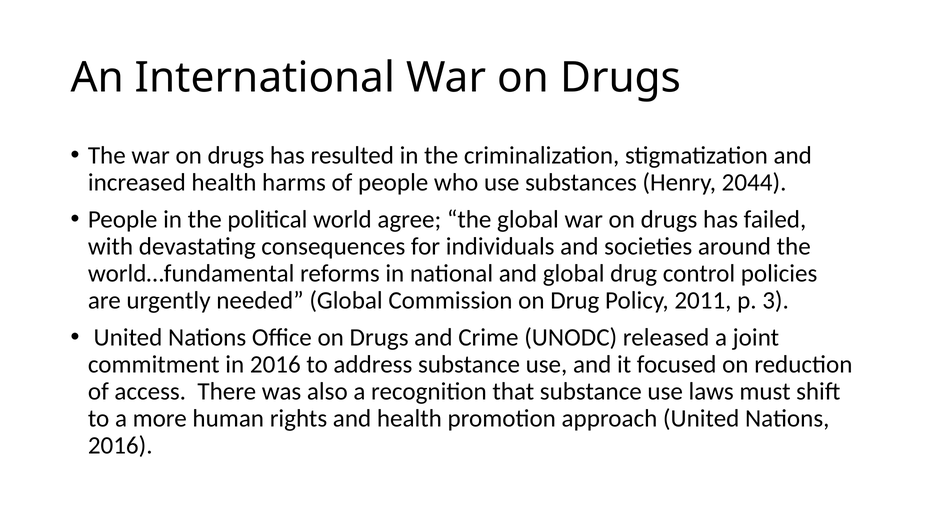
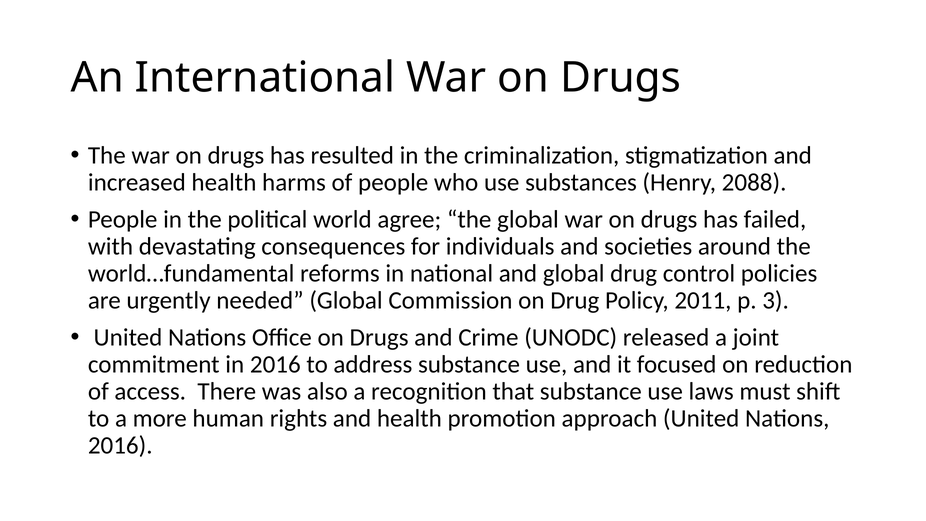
2044: 2044 -> 2088
